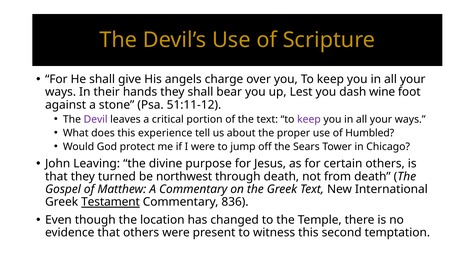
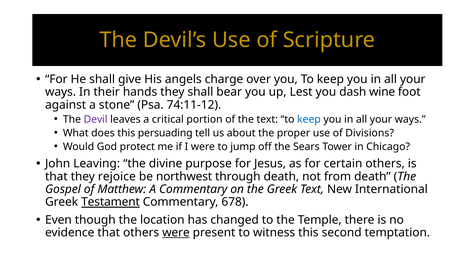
51:11-12: 51:11-12 -> 74:11-12
keep at (309, 119) colour: purple -> blue
experience: experience -> persuading
Humbled: Humbled -> Divisions
turned: turned -> rejoice
836: 836 -> 678
were at (176, 233) underline: none -> present
